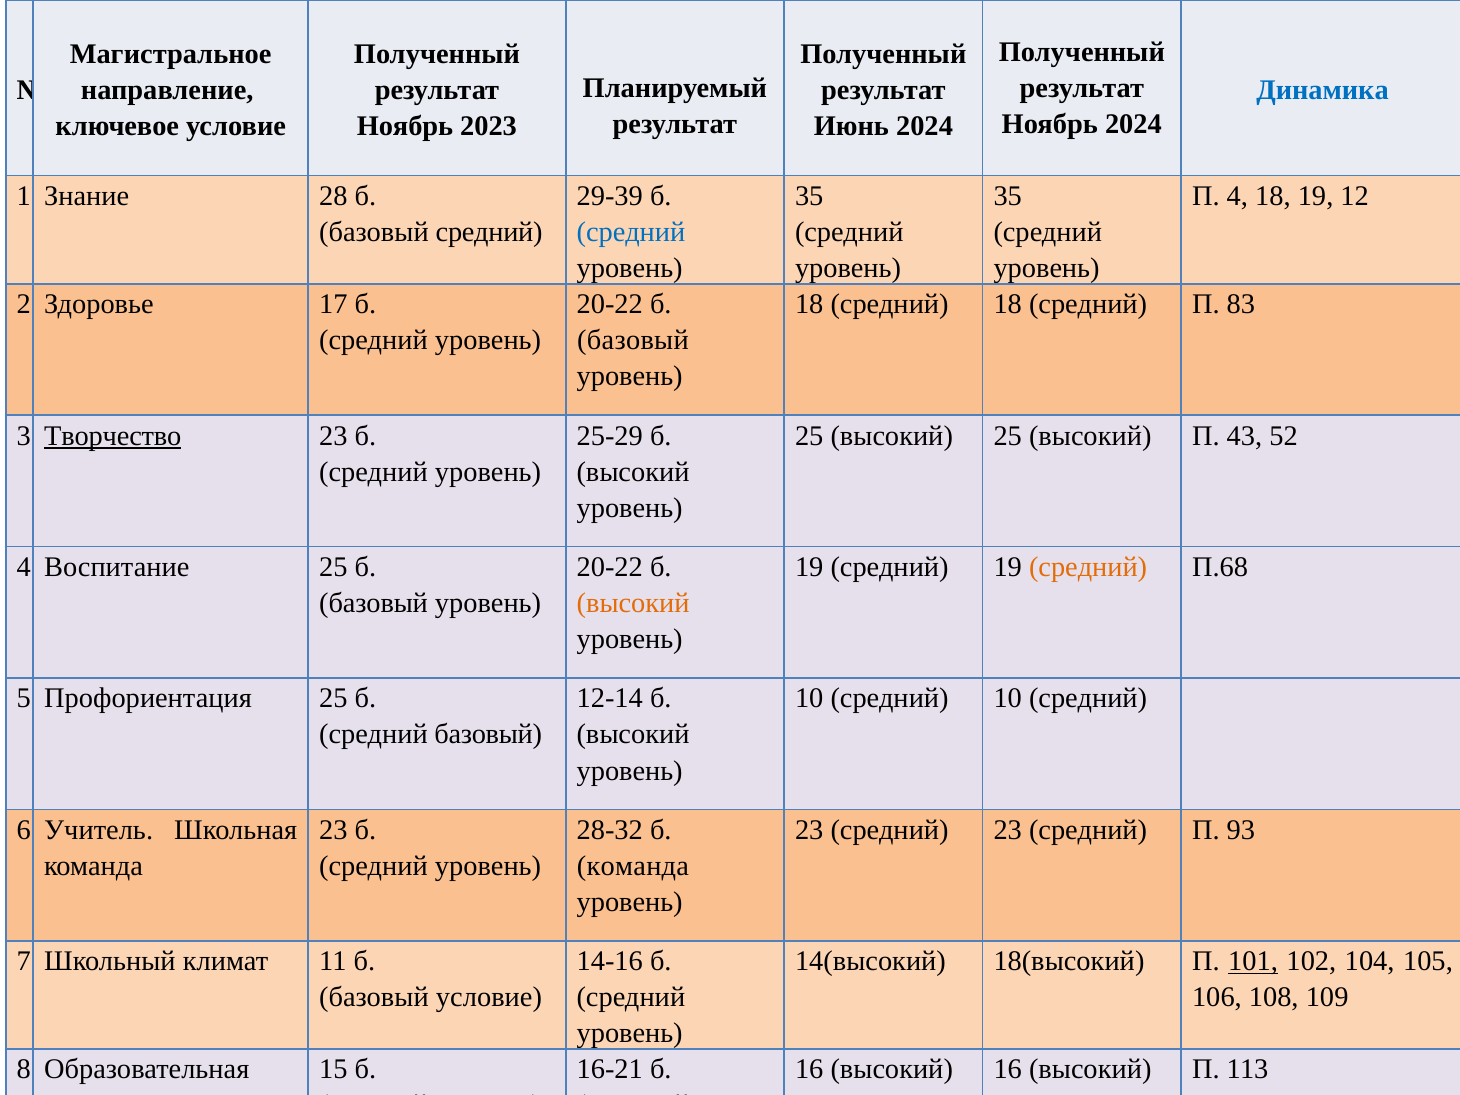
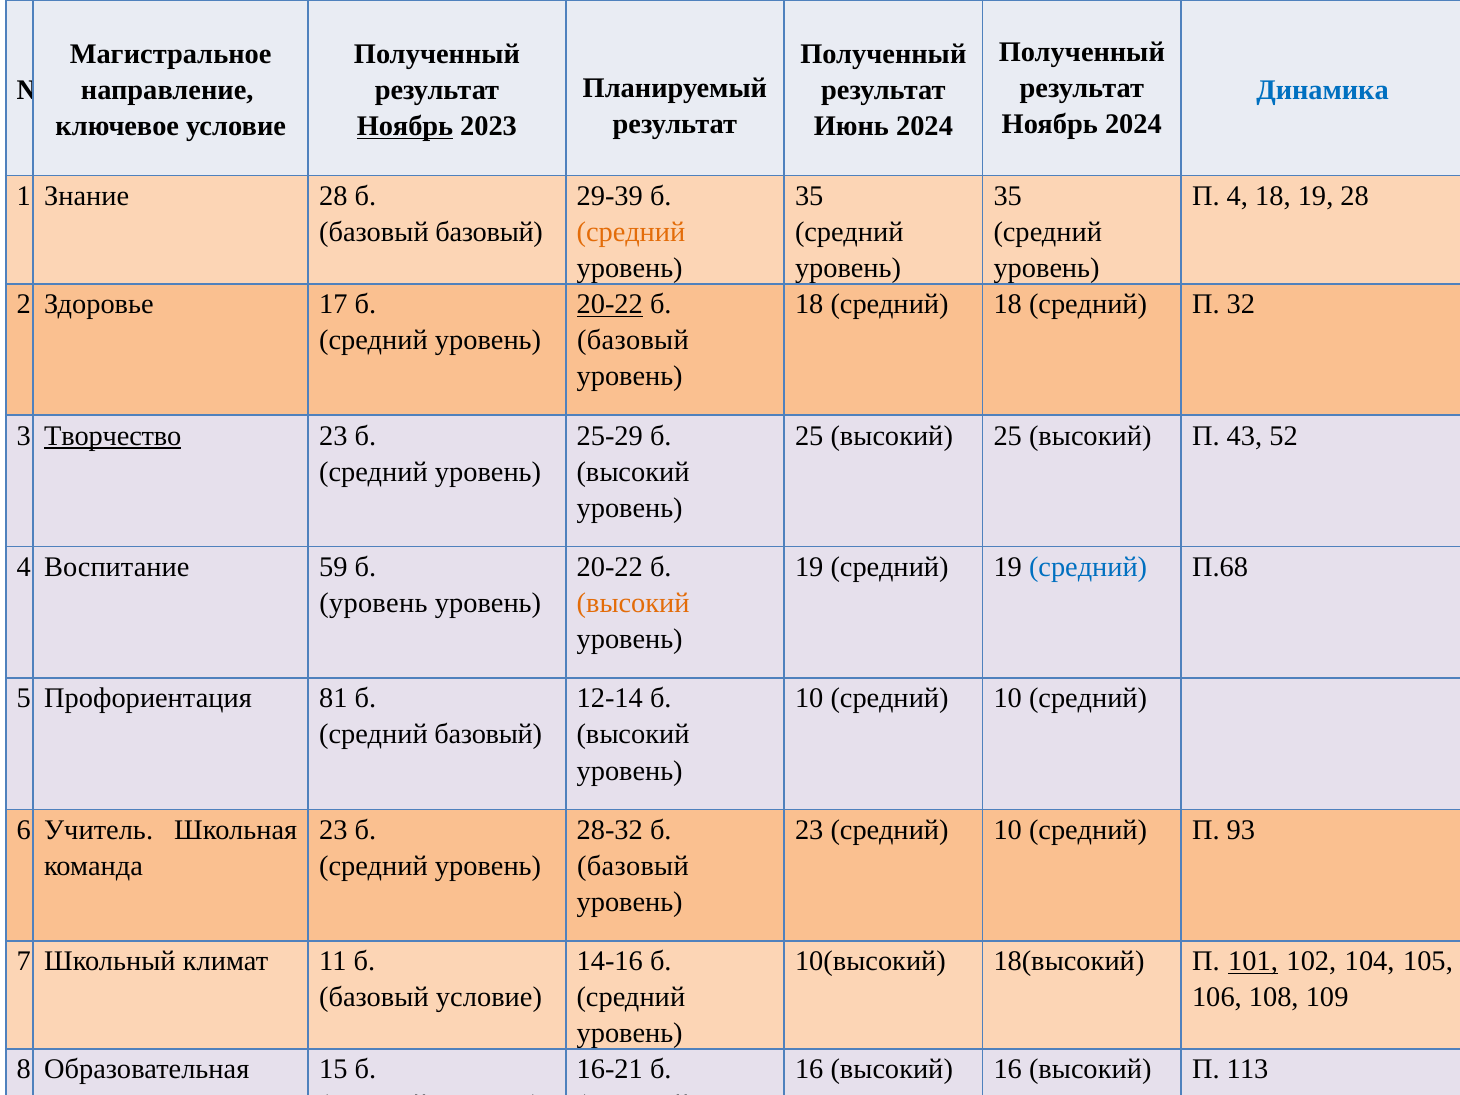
Ноябрь at (405, 126) underline: none -> present
19 12: 12 -> 28
базовый средний: средний -> базовый
средний at (631, 232) colour: blue -> orange
20-22 at (610, 304) underline: none -> present
83: 83 -> 32
Воспитание 25: 25 -> 59
средний at (1088, 567) colour: orange -> blue
базовый at (374, 603): базовый -> уровень
Профориентация 25: 25 -> 81
23 средний 23: 23 -> 10
команда at (633, 866): команда -> базовый
14(высокий: 14(высокий -> 10(высокий
